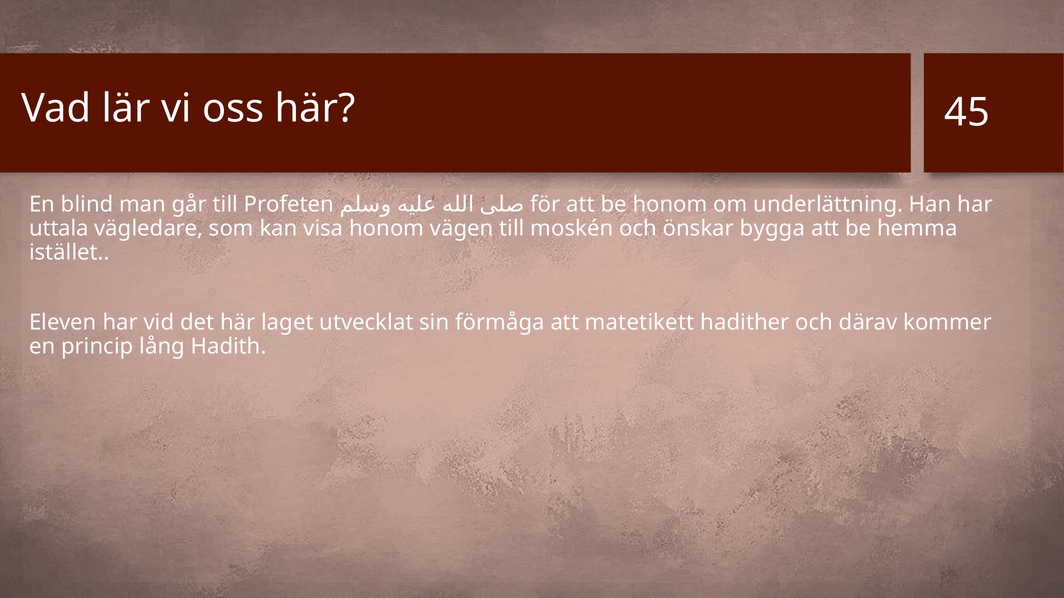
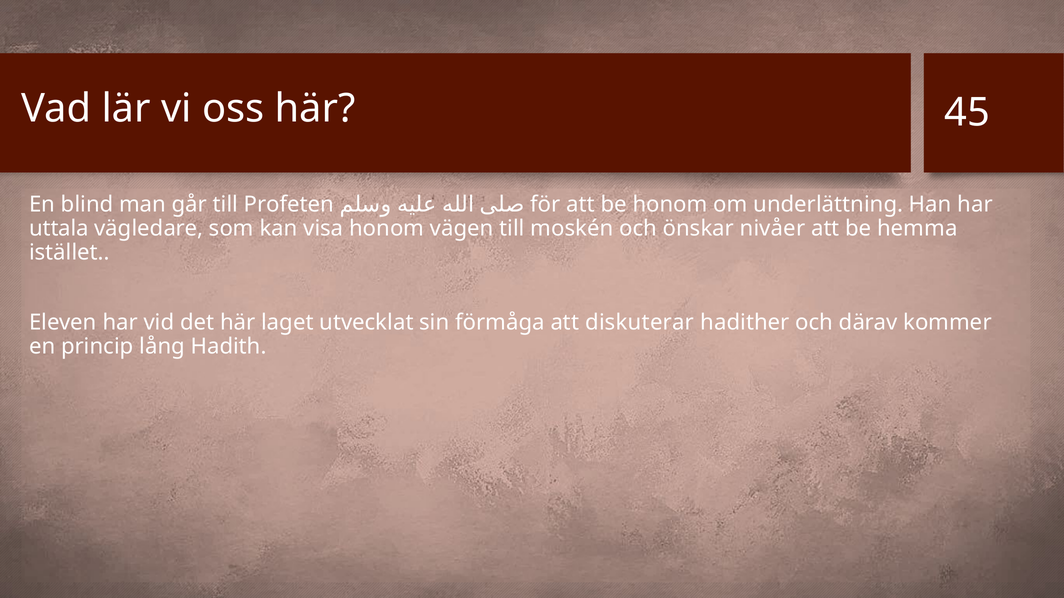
bygga: bygga -> nivåer
matetikett: matetikett -> diskuterar
